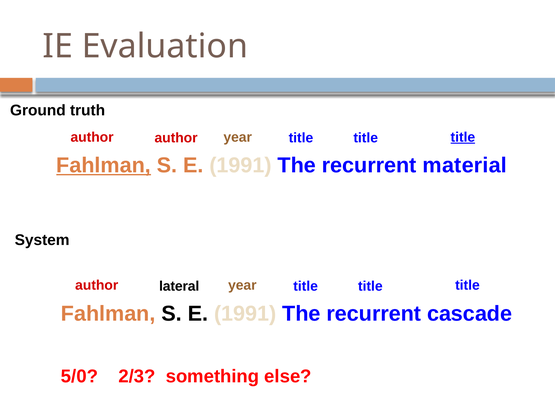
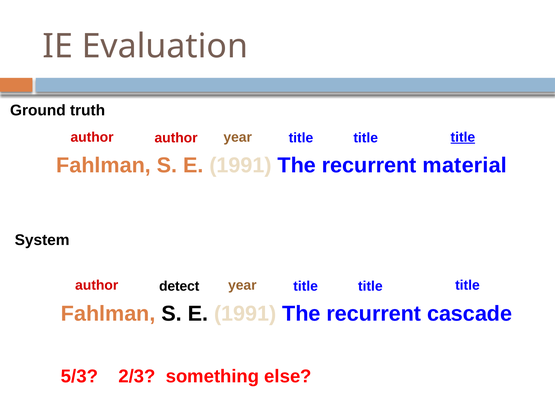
Fahlman at (104, 165) underline: present -> none
lateral: lateral -> detect
5/0: 5/0 -> 5/3
